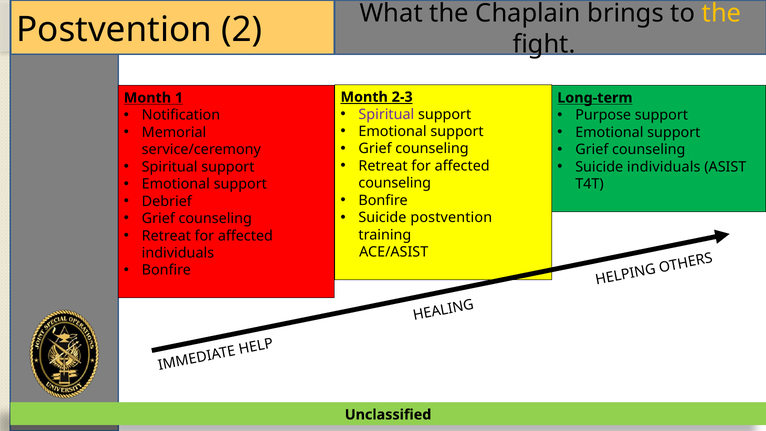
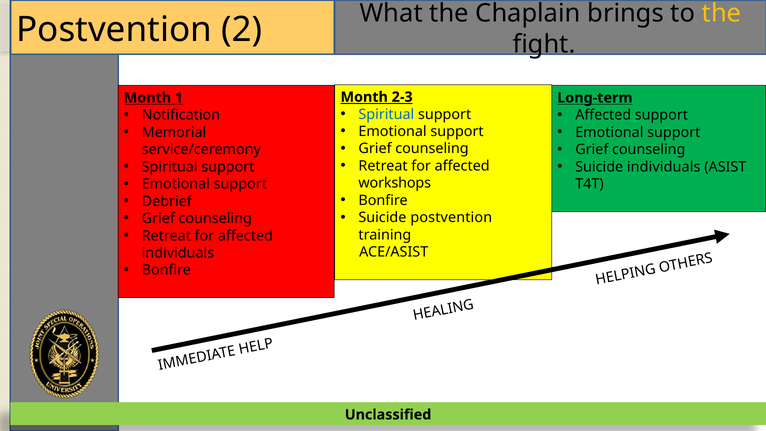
Spiritual at (386, 114) colour: purple -> blue
Purpose at (603, 115): Purpose -> Affected
counseling at (395, 183): counseling -> workshops
